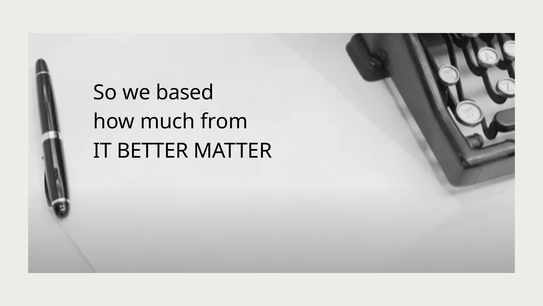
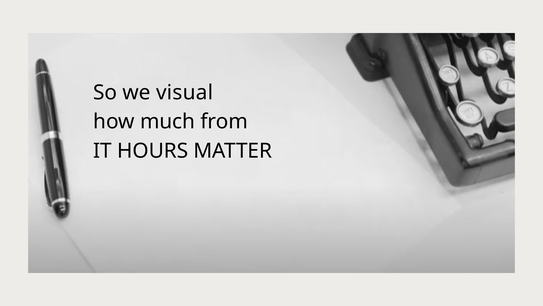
based: based -> visual
BETTER: BETTER -> HOURS
